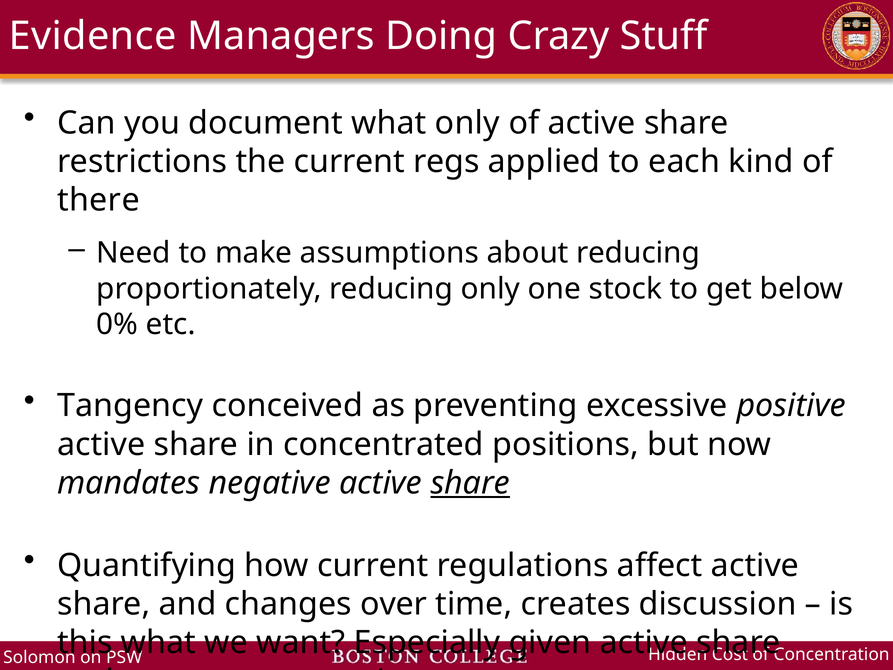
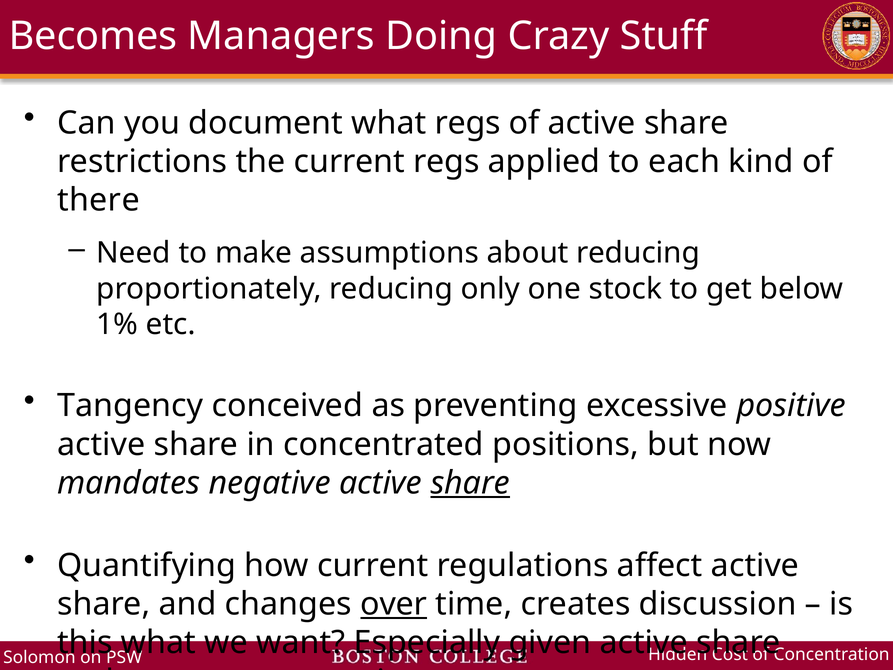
Evidence: Evidence -> Becomes
what only: only -> regs
0%: 0% -> 1%
over underline: none -> present
